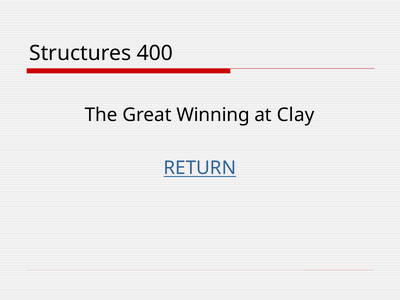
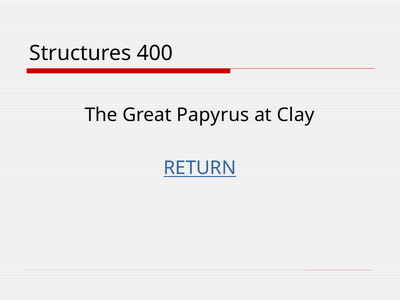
Winning: Winning -> Papyrus
